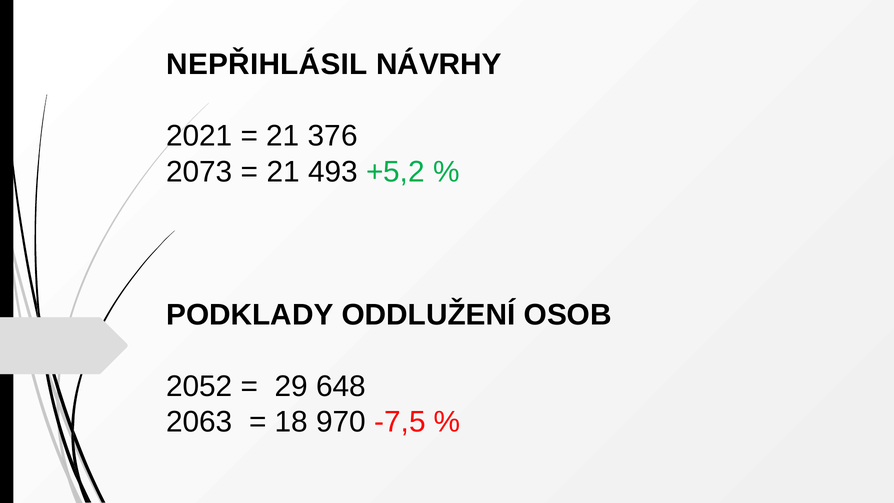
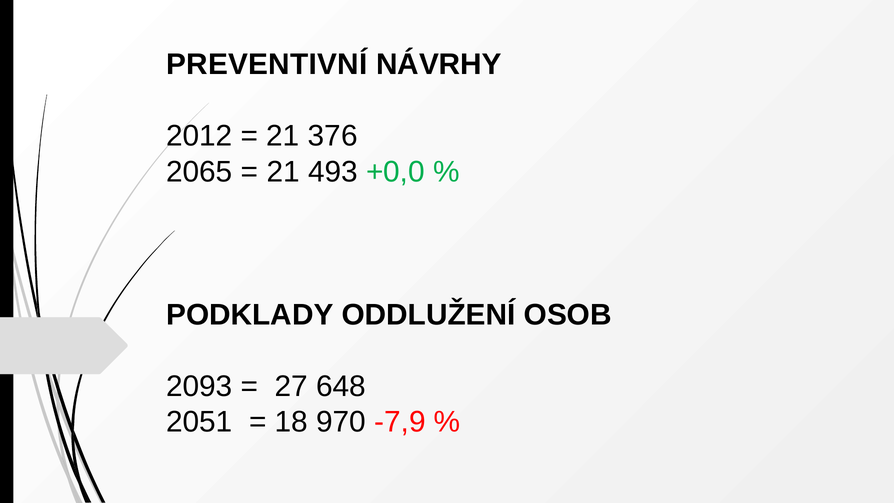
NEPŘIHLÁSIL: NEPŘIHLÁSIL -> PREVENTIVNÍ
2021: 2021 -> 2012
2073: 2073 -> 2065
+5,2: +5,2 -> +0,0
2052: 2052 -> 2093
29: 29 -> 27
2063: 2063 -> 2051
-7,5: -7,5 -> -7,9
